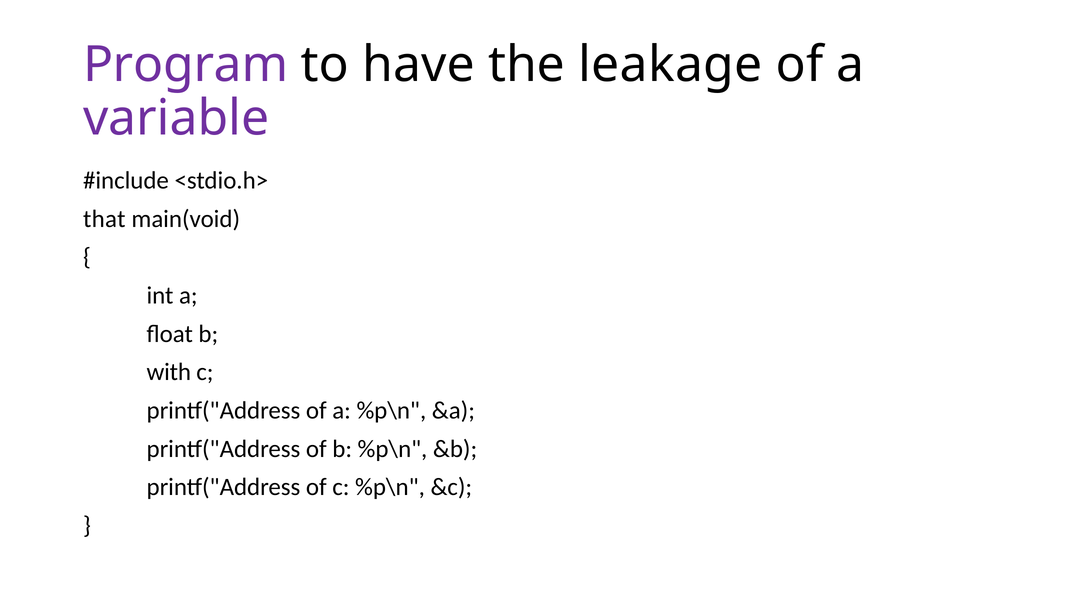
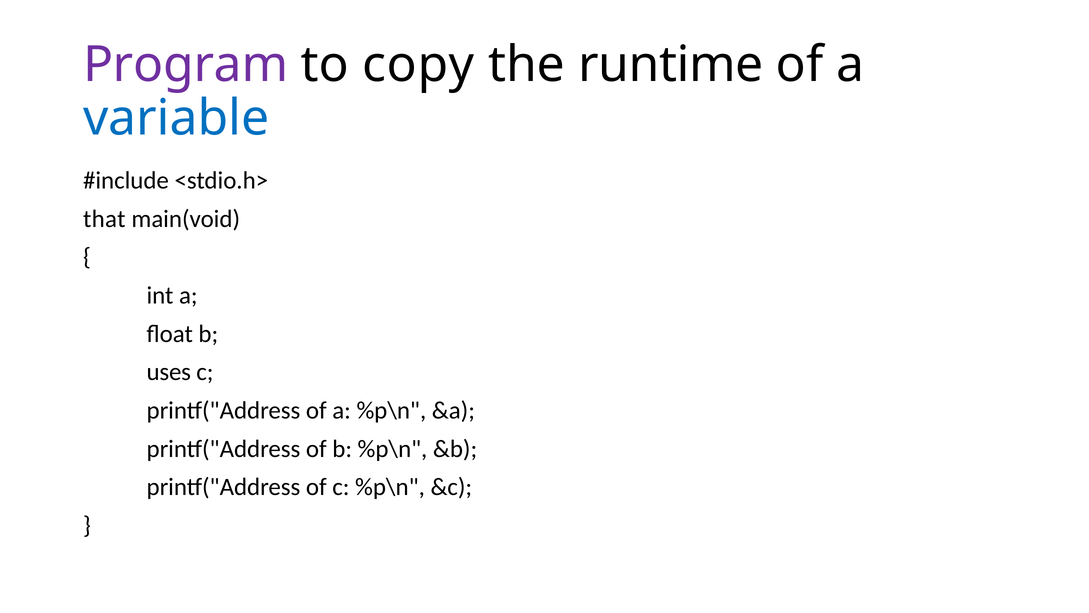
have: have -> copy
leakage: leakage -> runtime
variable colour: purple -> blue
with: with -> uses
